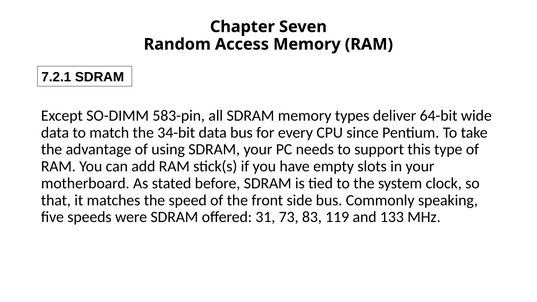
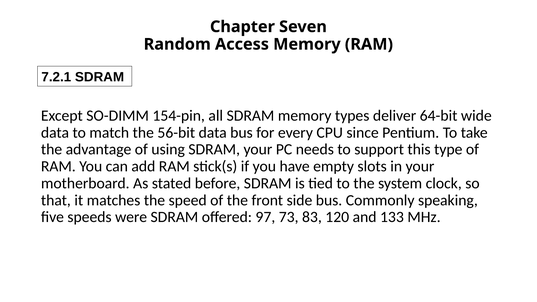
583-pin: 583-pin -> 154-pin
34-bit: 34-bit -> 56-bit
31: 31 -> 97
119: 119 -> 120
